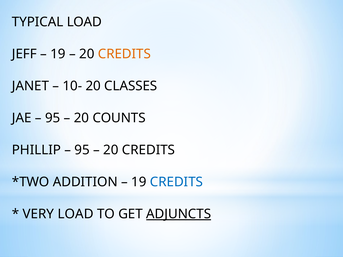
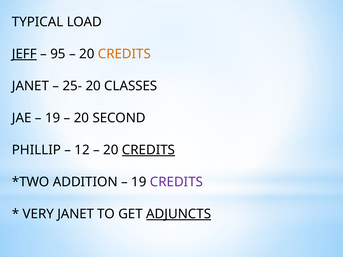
JEFF underline: none -> present
19 at (58, 54): 19 -> 95
10-: 10- -> 25-
95 at (53, 118): 95 -> 19
COUNTS: COUNTS -> SECOND
95 at (82, 150): 95 -> 12
CREDITS at (148, 150) underline: none -> present
CREDITS at (176, 182) colour: blue -> purple
VERY LOAD: LOAD -> JANET
